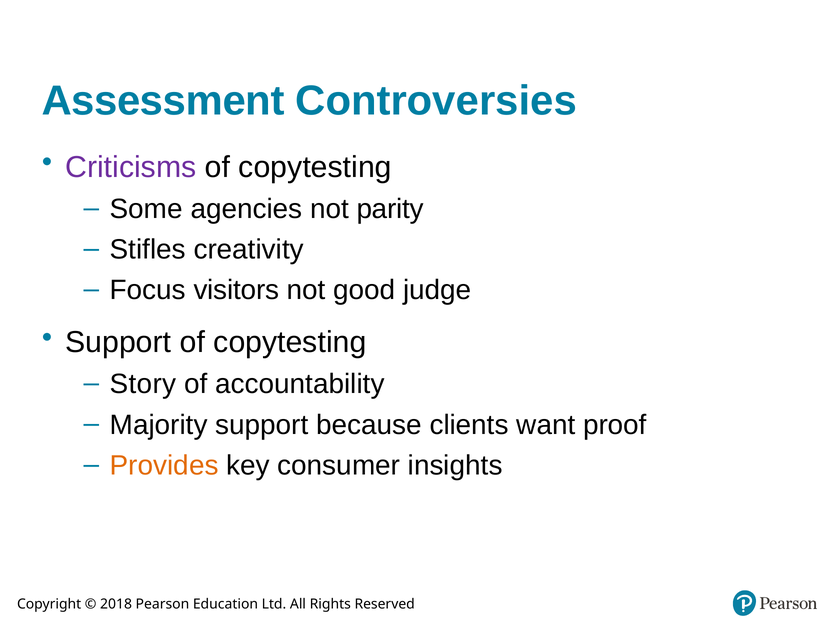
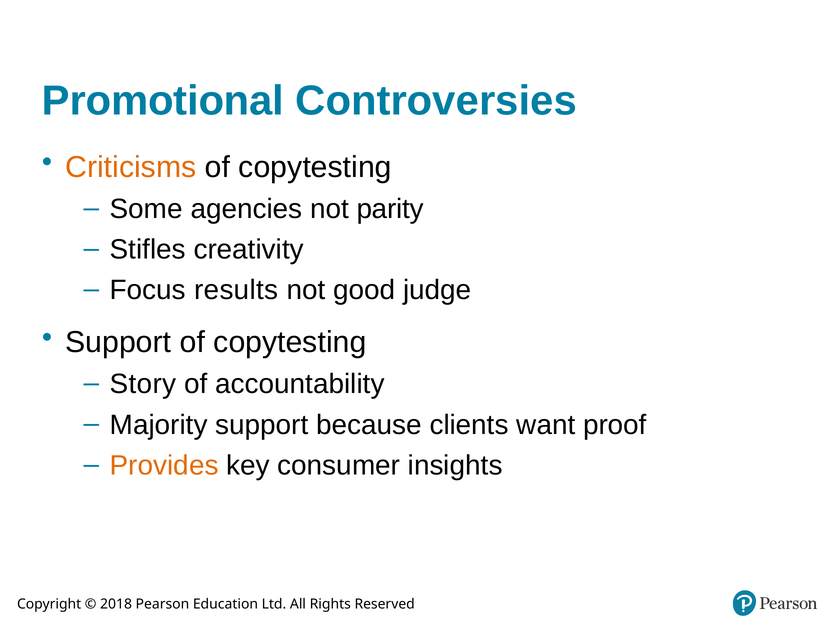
Assessment: Assessment -> Promotional
Criticisms colour: purple -> orange
visitors: visitors -> results
